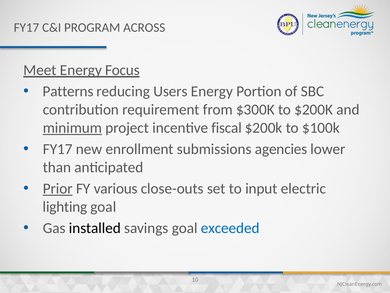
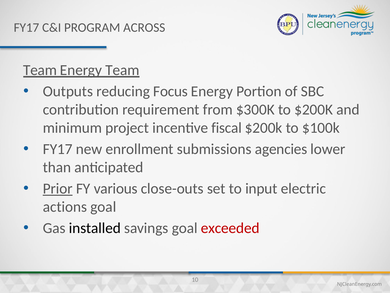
Meet at (40, 70): Meet -> Team
Energy Focus: Focus -> Team
Patterns: Patterns -> Outputs
Users: Users -> Focus
minimum underline: present -> none
lighting: lighting -> actions
exceeded colour: blue -> red
